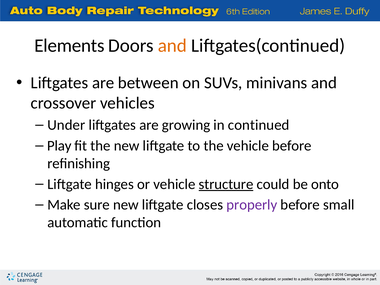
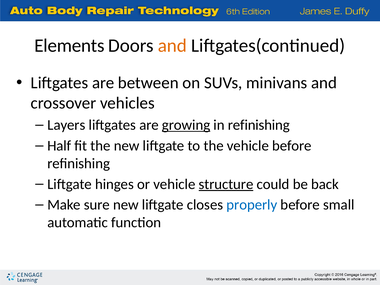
Under: Under -> Layers
growing underline: none -> present
in continued: continued -> refinishing
Play: Play -> Half
onto: onto -> back
properly colour: purple -> blue
